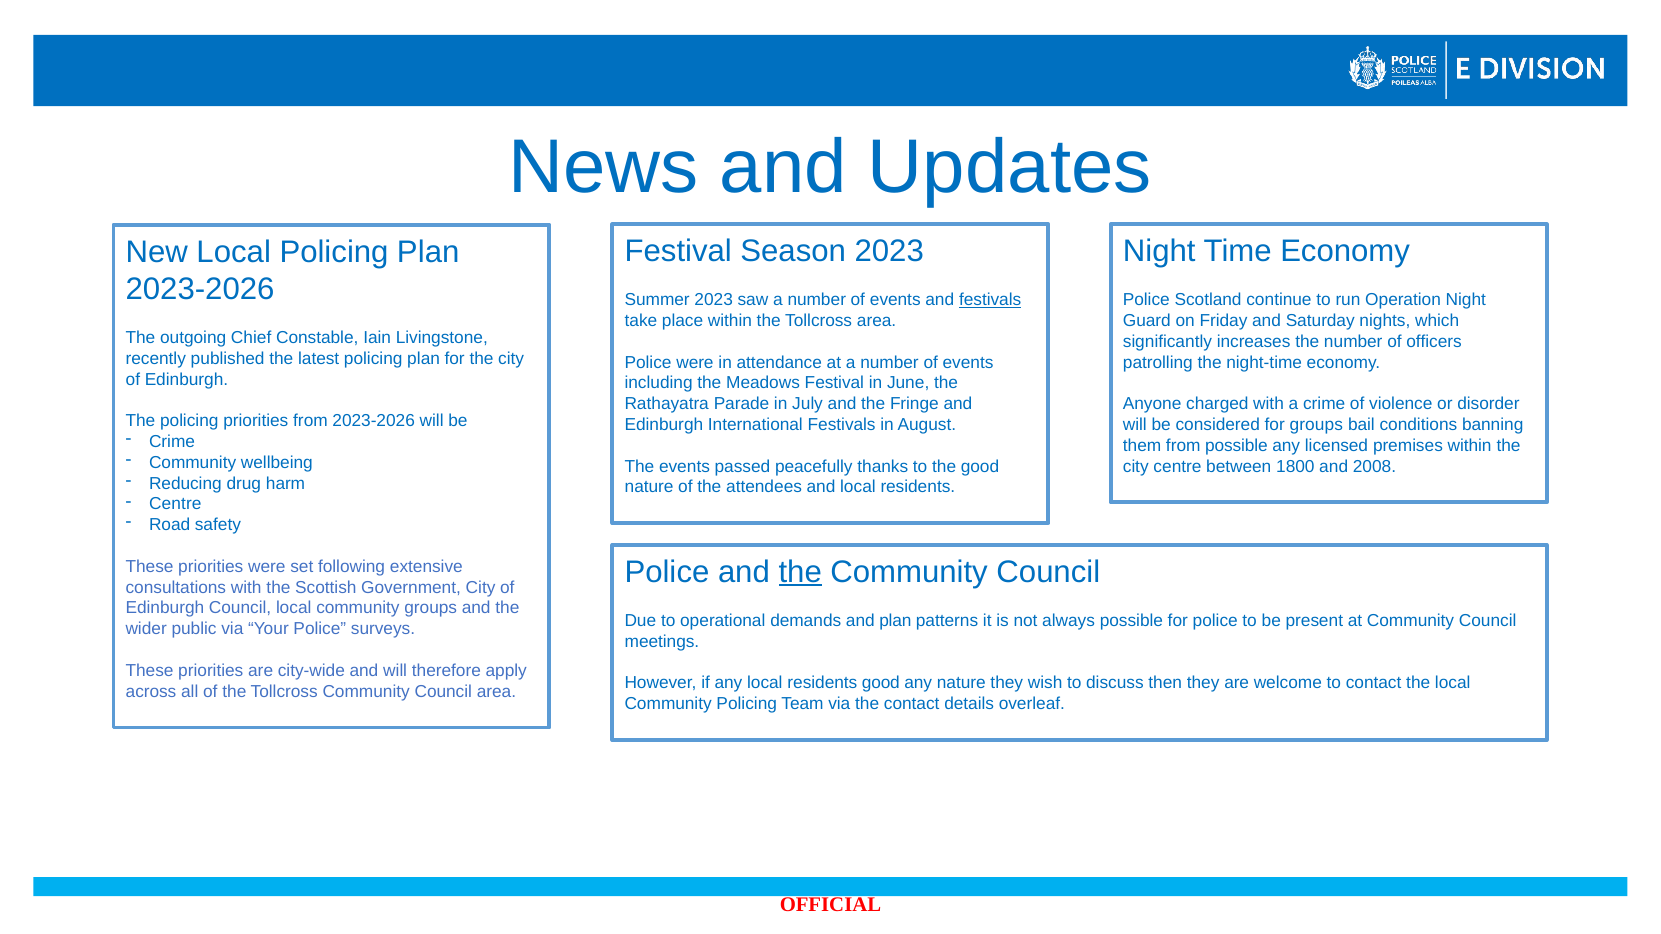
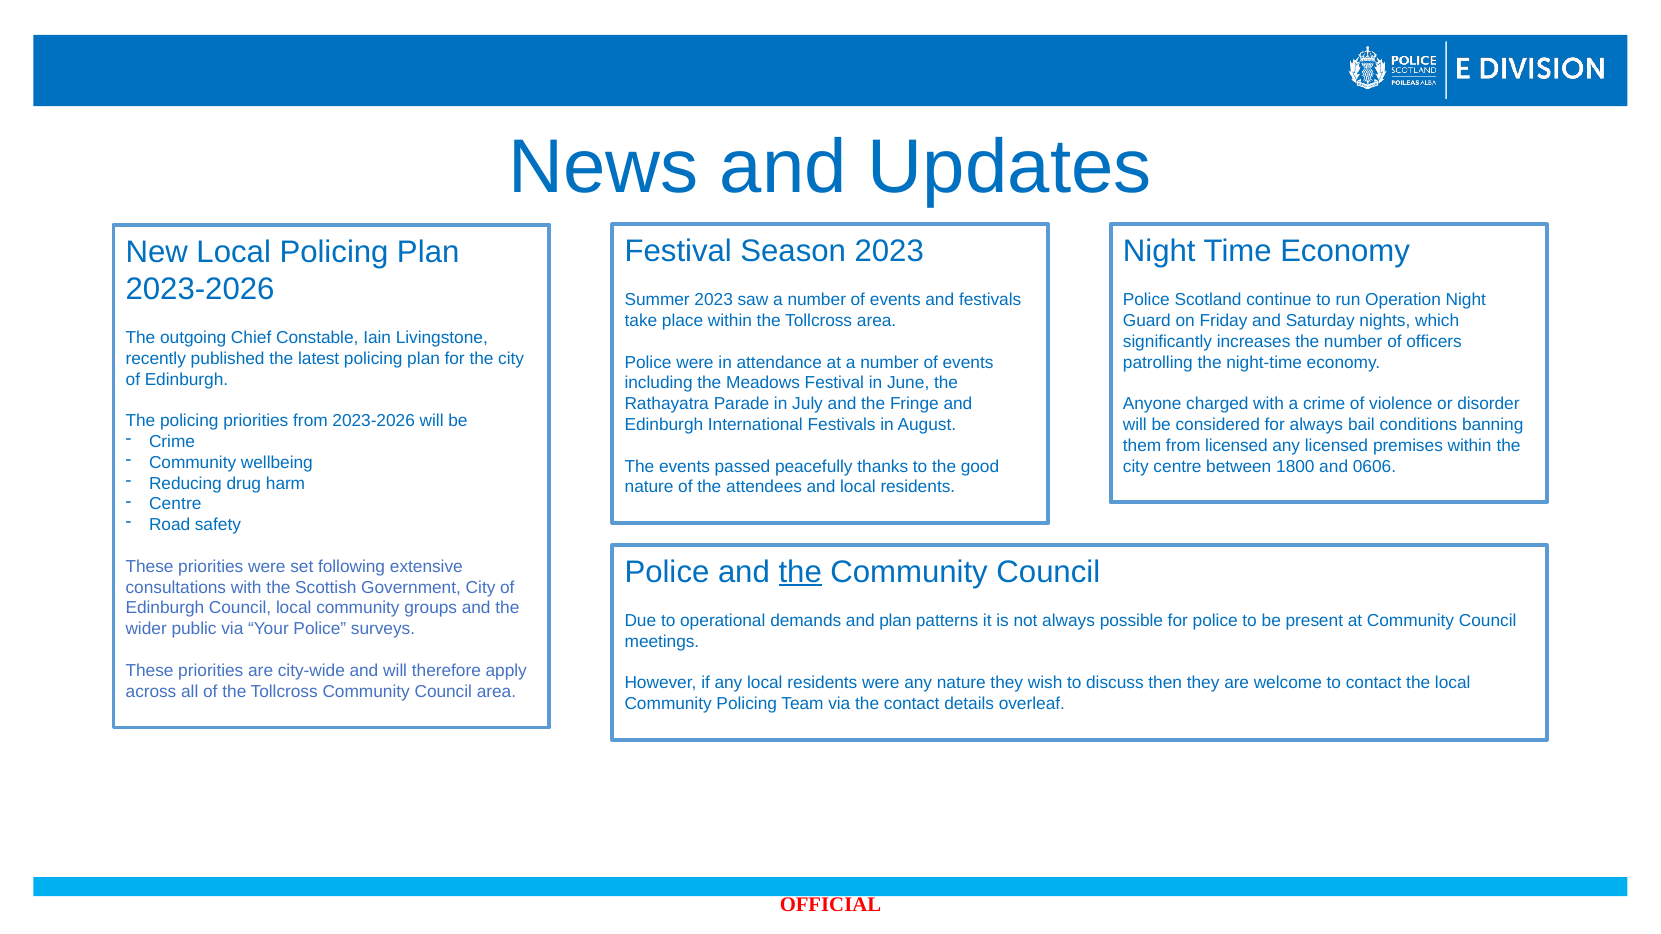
festivals at (990, 300) underline: present -> none
for groups: groups -> always
from possible: possible -> licensed
2008: 2008 -> 0606
residents good: good -> were
